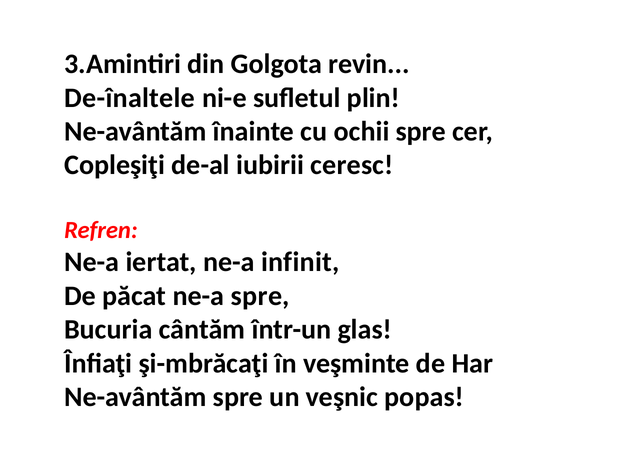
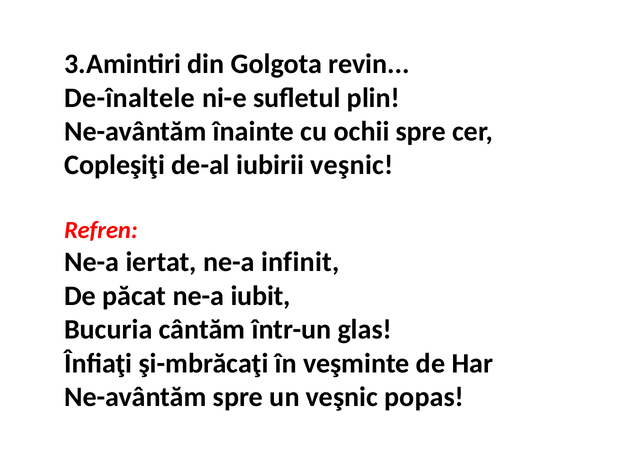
iubirii ceresc: ceresc -> veşnic
ne-a spre: spre -> iubit
